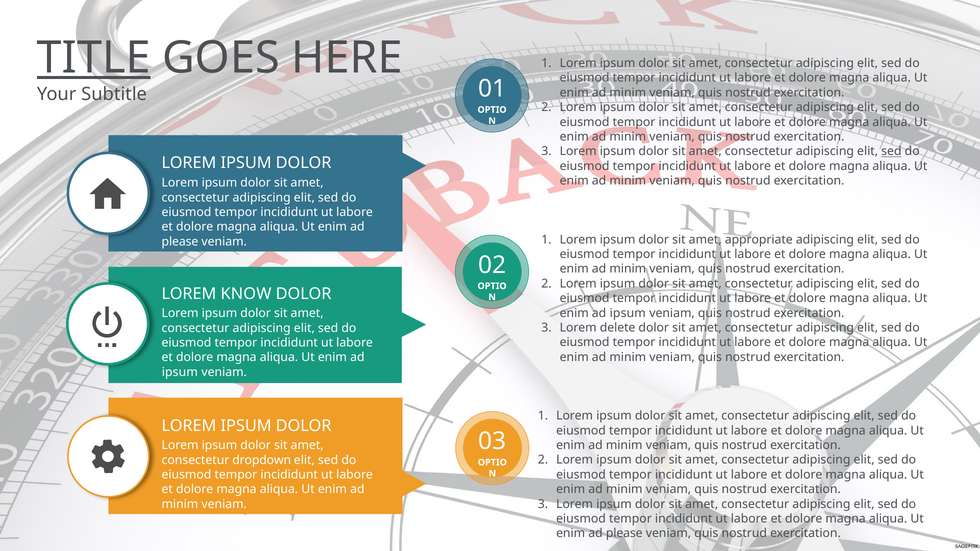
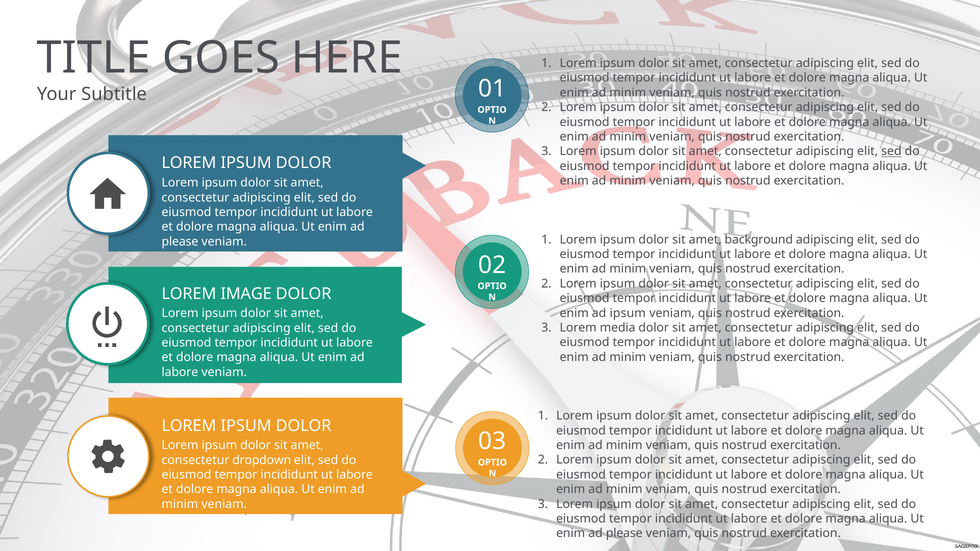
TITLE underline: present -> none
appropriate: appropriate -> background
KNOW: KNOW -> IMAGE
delete: delete -> media
ipsum at (180, 372): ipsum -> labore
